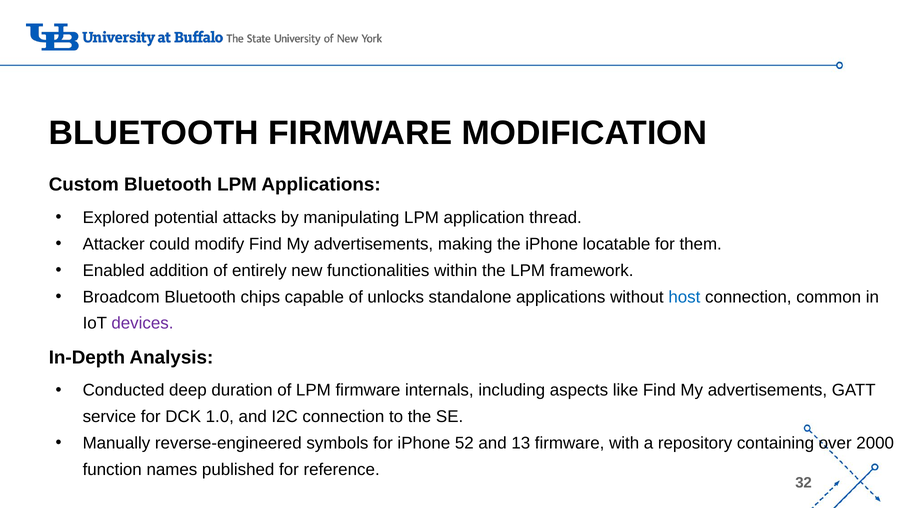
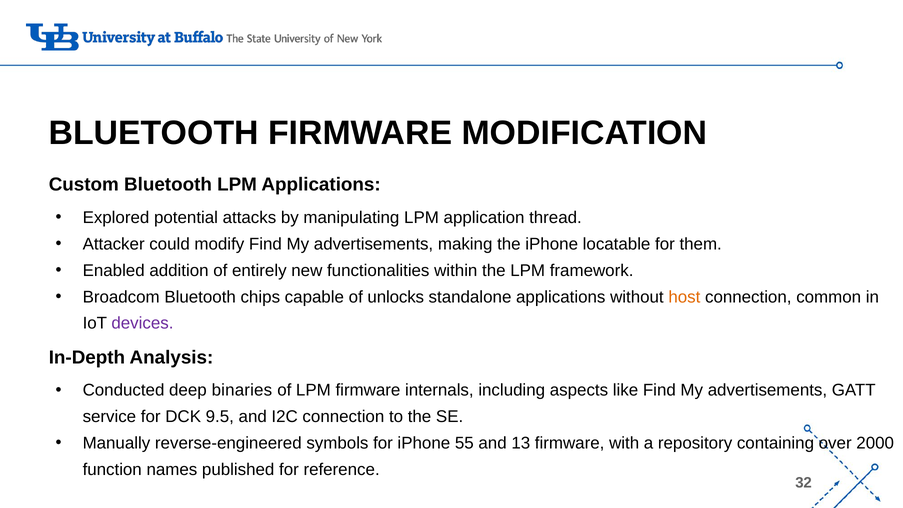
host colour: blue -> orange
duration: duration -> binaries
1.0: 1.0 -> 9.5
52: 52 -> 55
